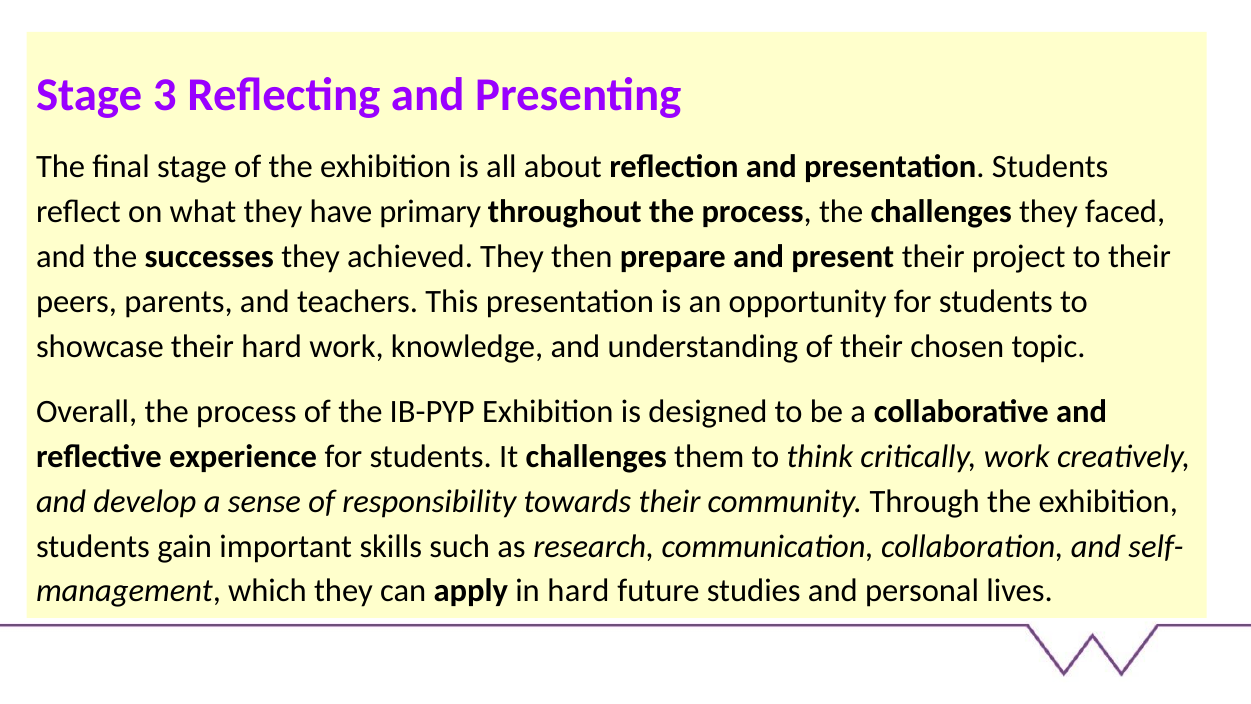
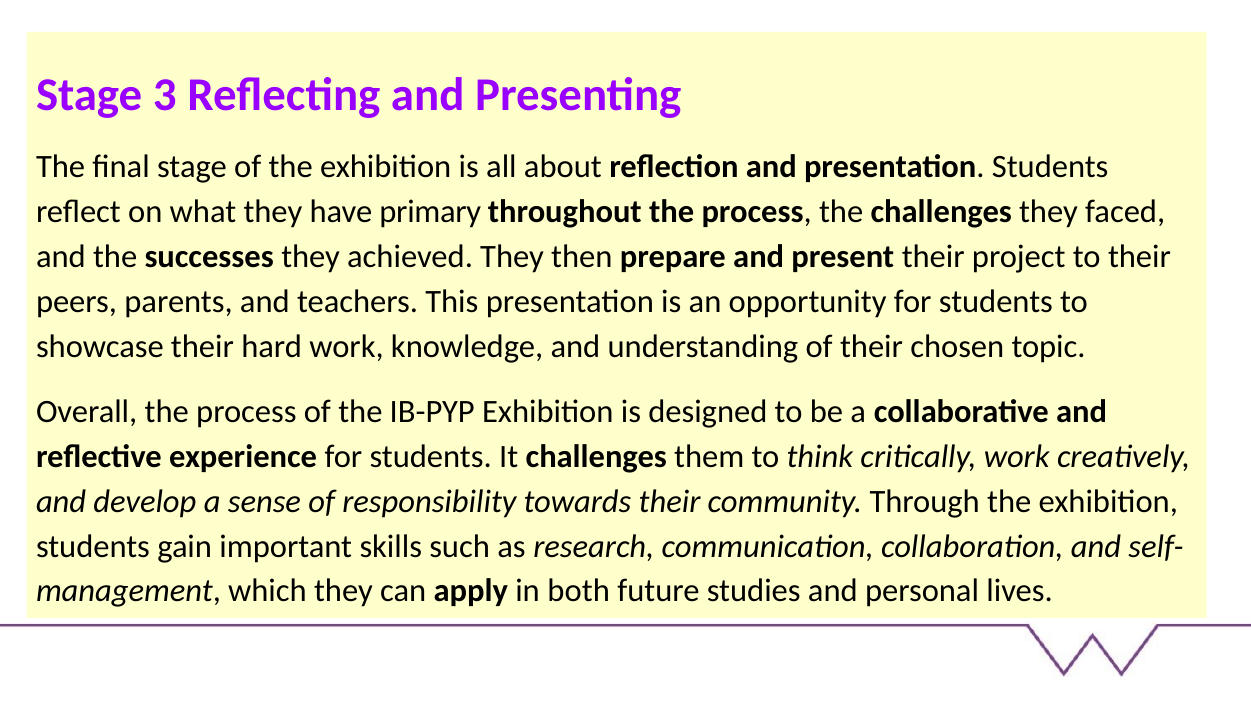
in hard: hard -> both
